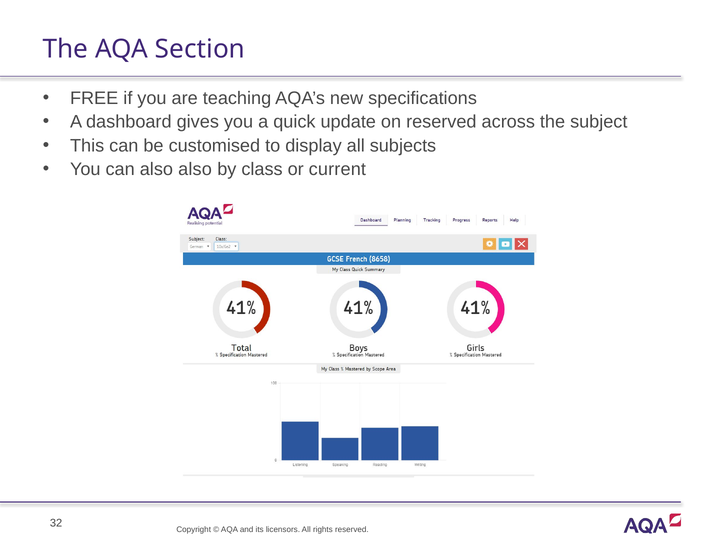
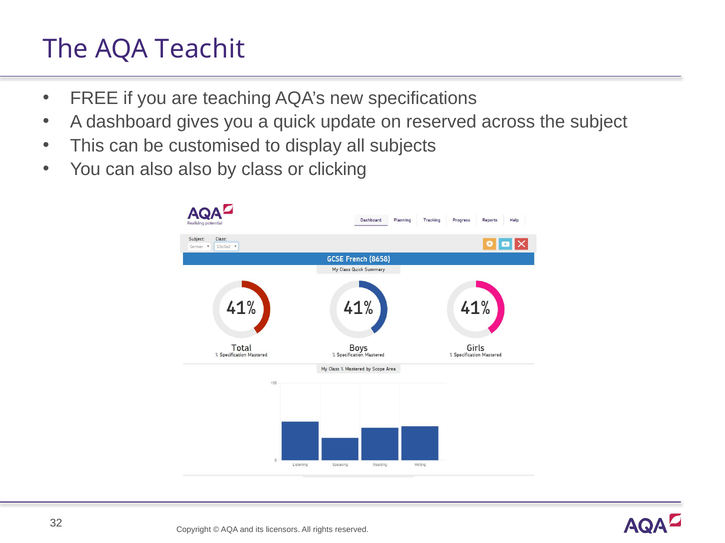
Section: Section -> Teachit
current: current -> clicking
